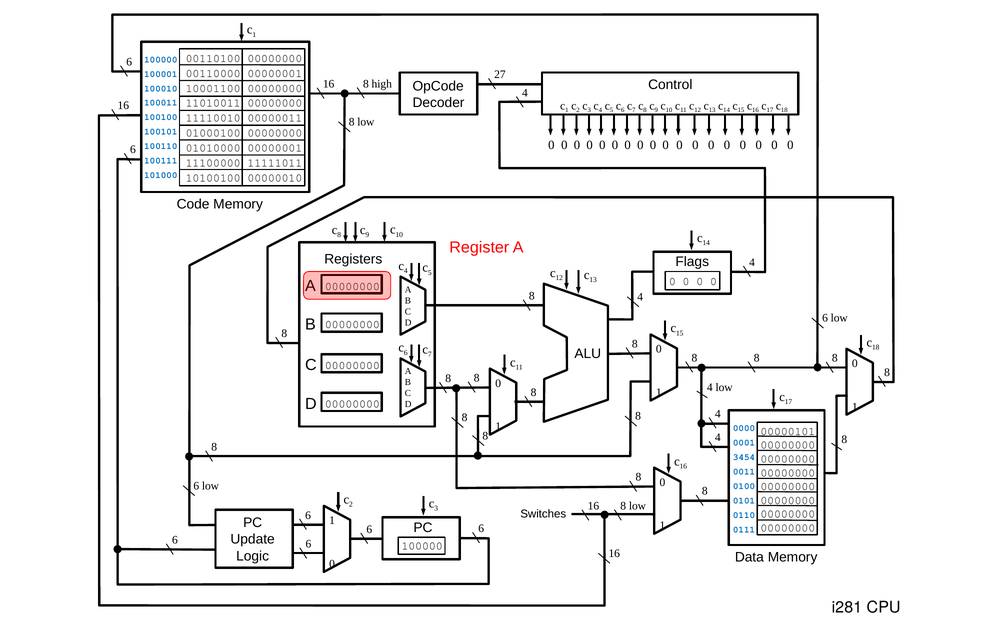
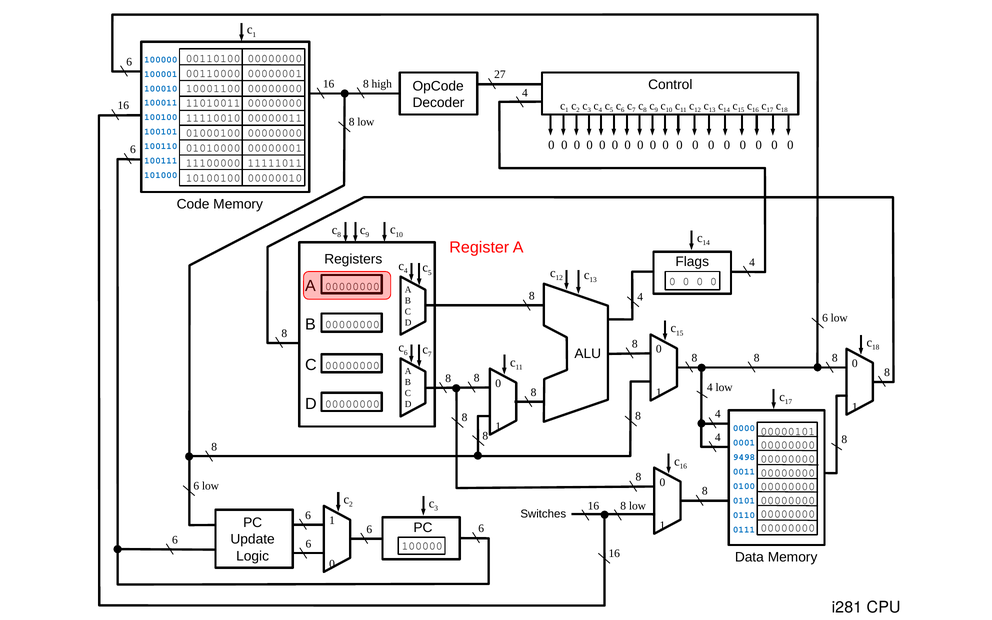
3454: 3454 -> 9498
